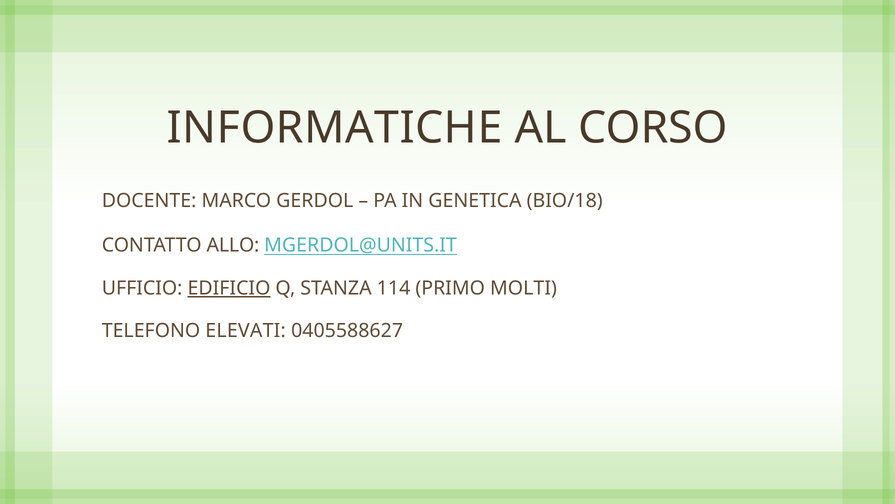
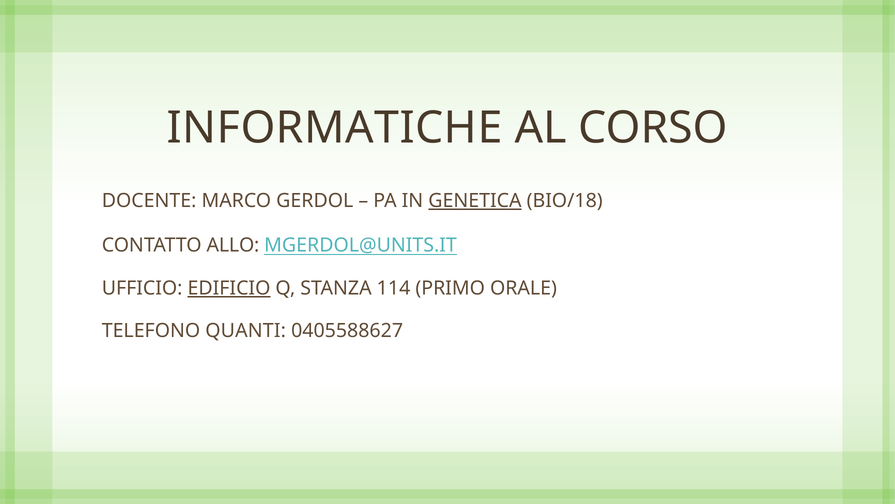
GENETICA underline: none -> present
MOLTI: MOLTI -> ORALE
ELEVATI: ELEVATI -> QUANTI
